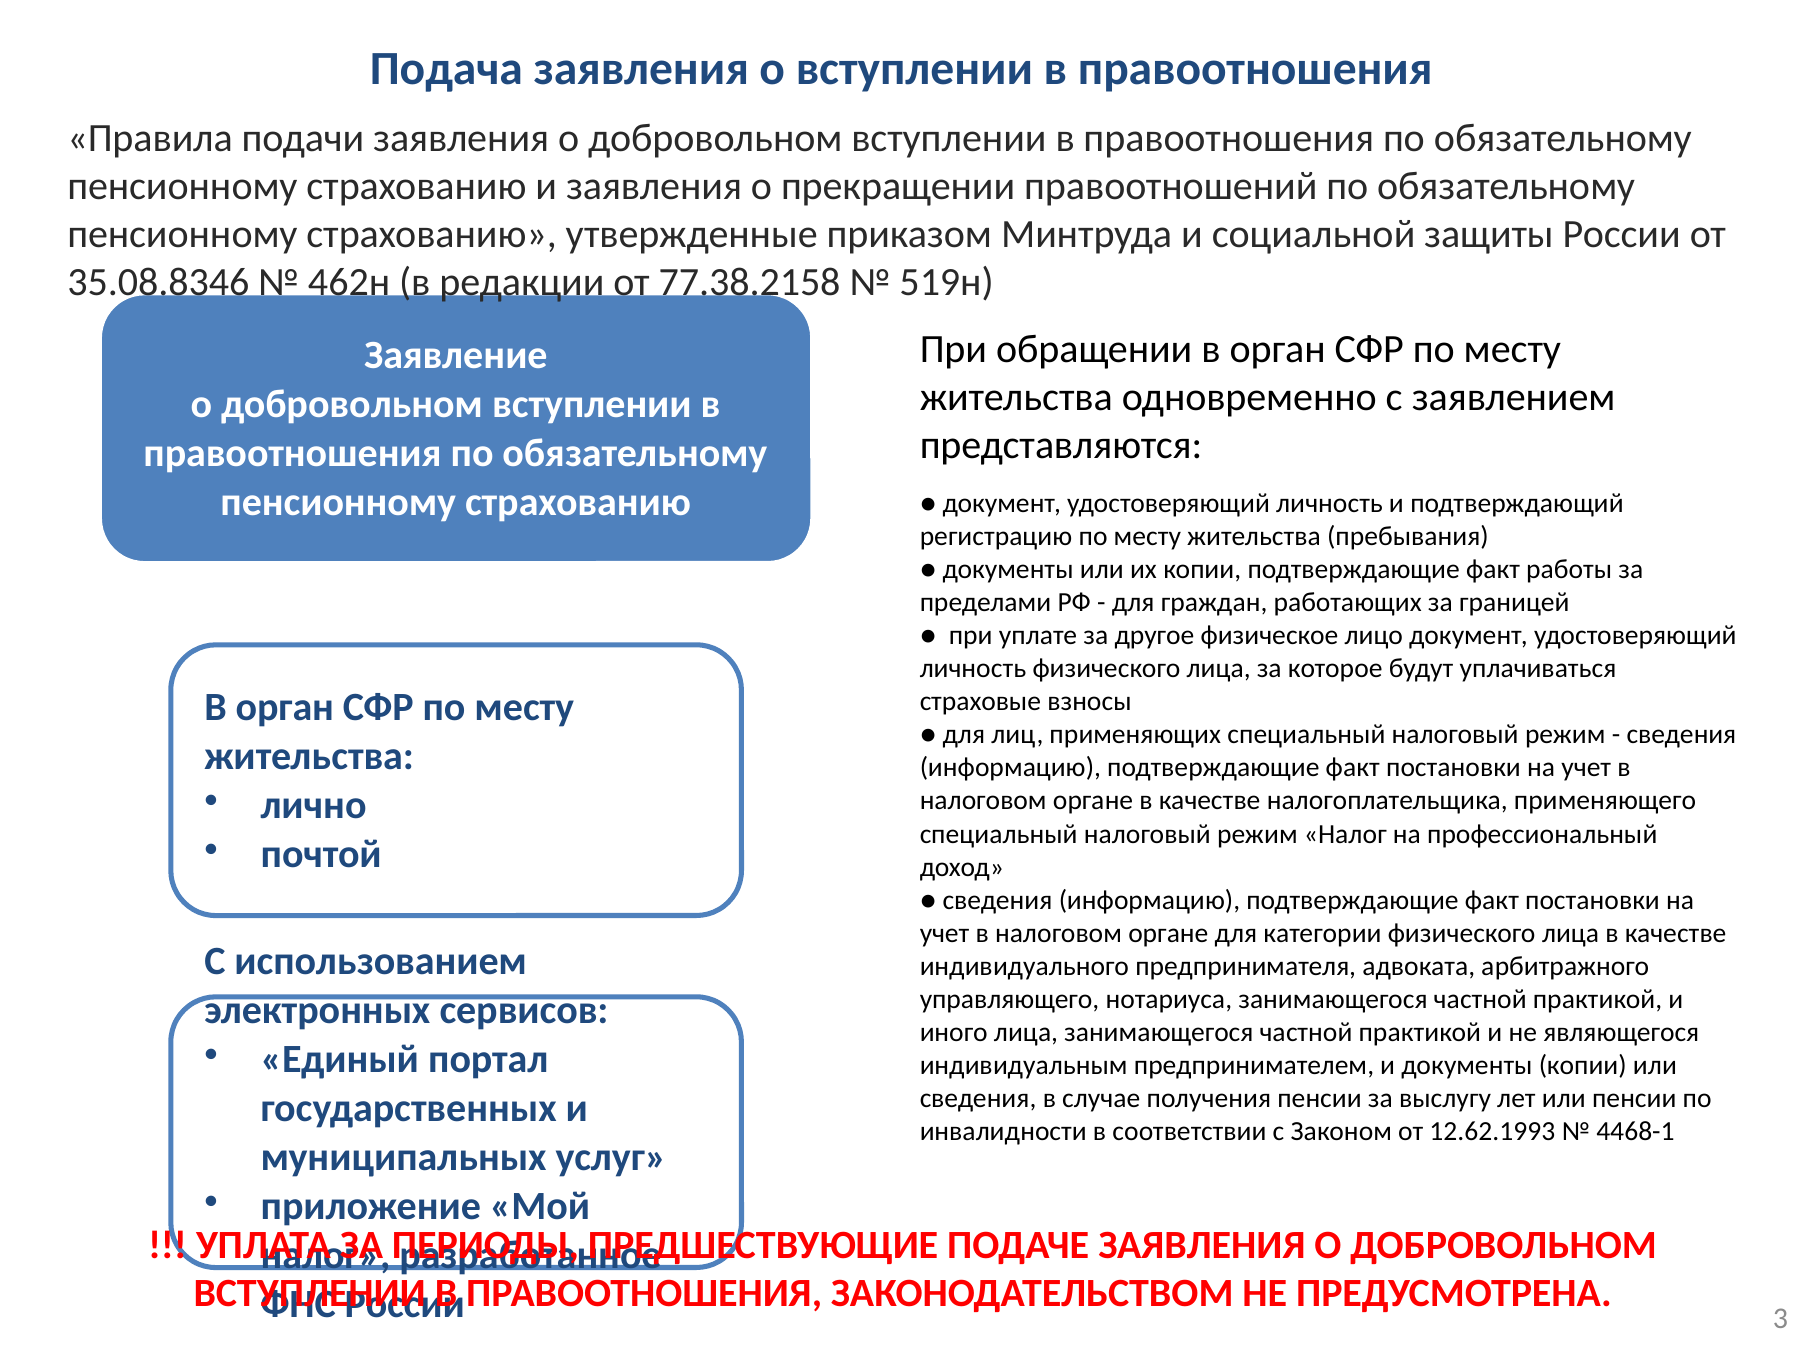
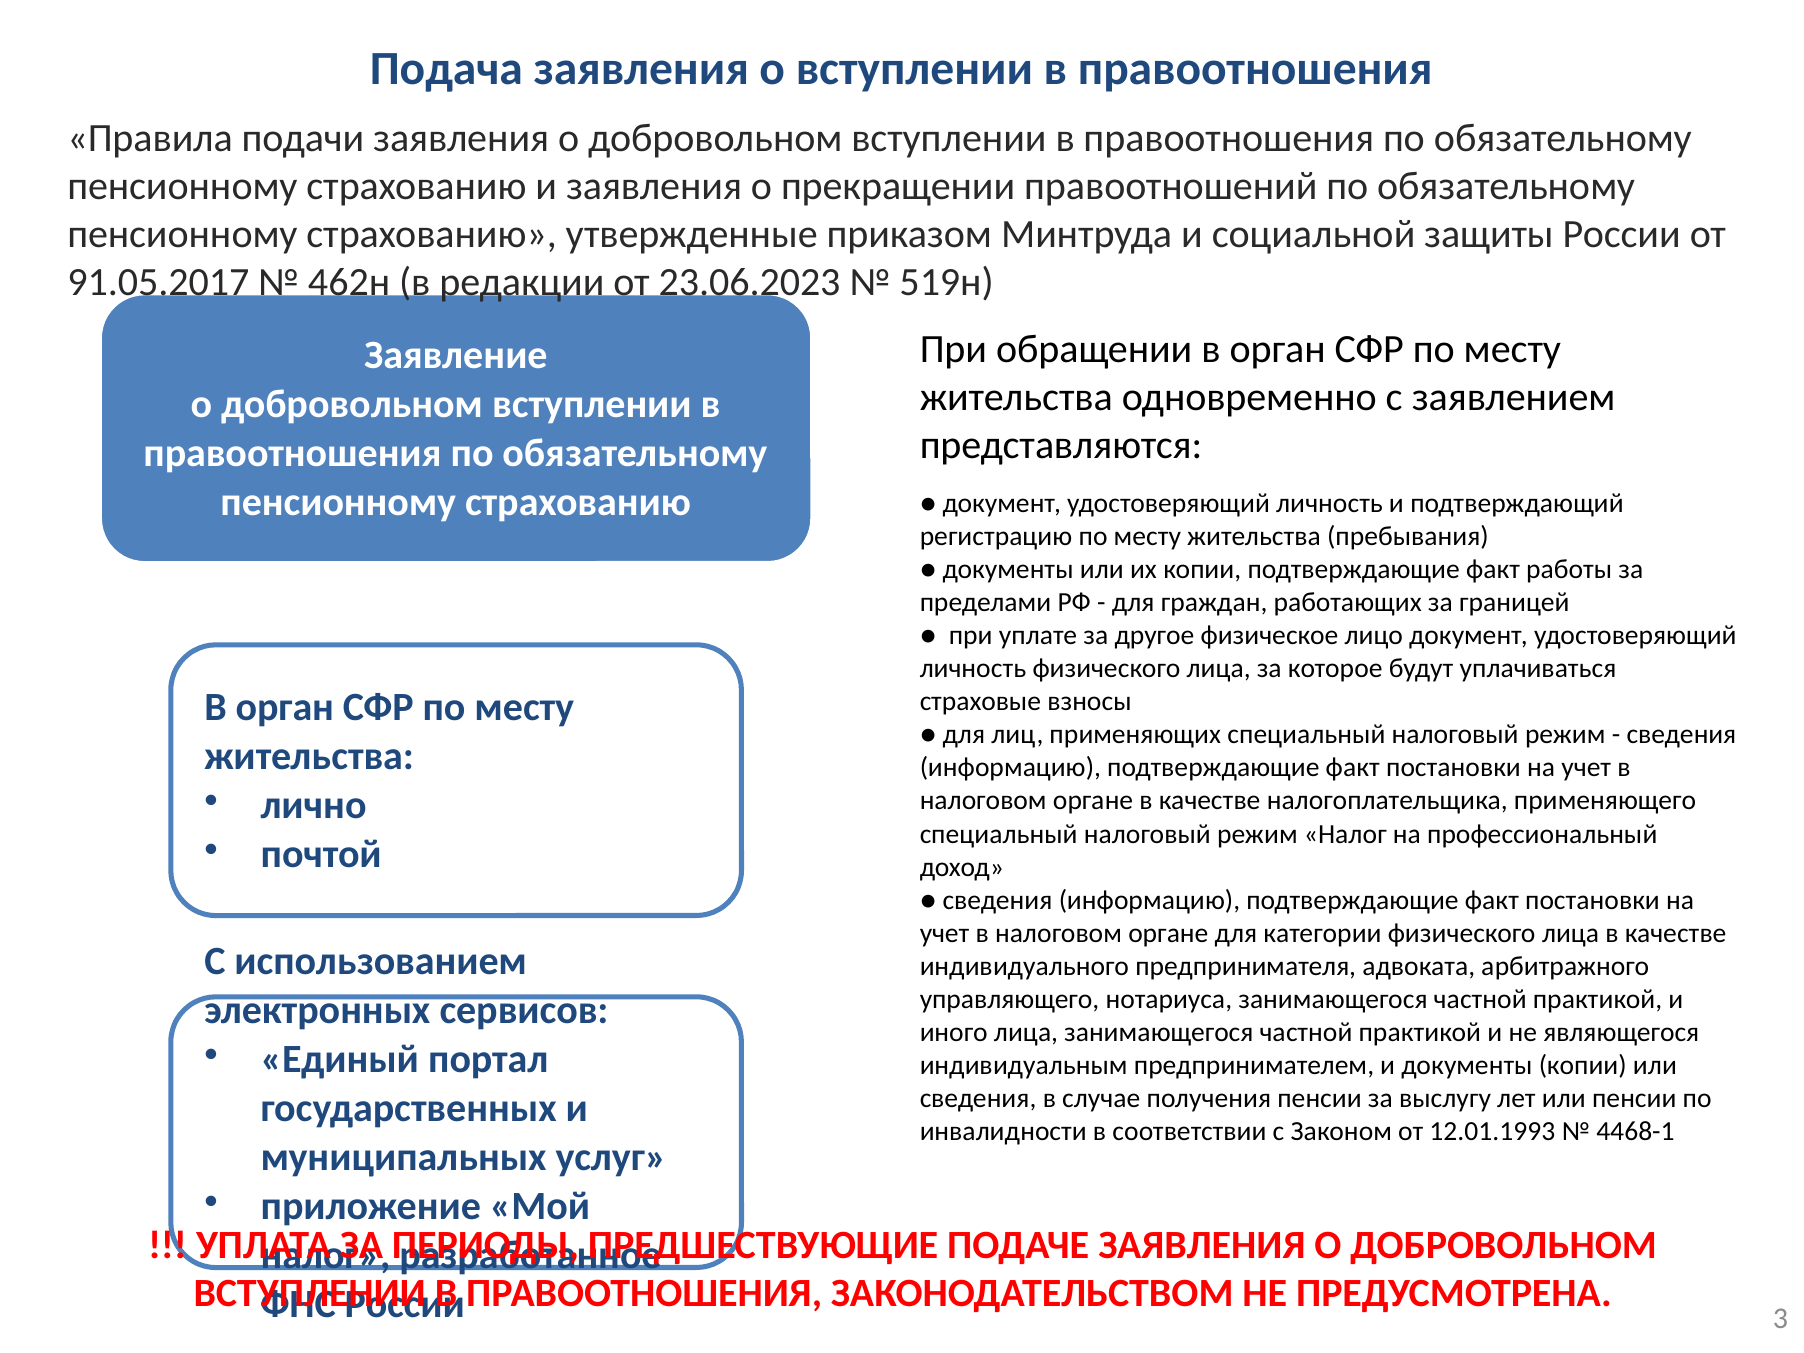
35.08.8346: 35.08.8346 -> 91.05.2017
77.38.2158: 77.38.2158 -> 23.06.2023
12.62.1993: 12.62.1993 -> 12.01.1993
